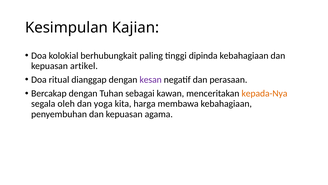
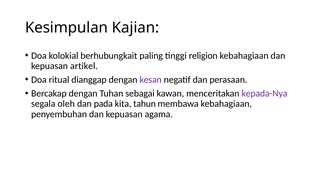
dipinda: dipinda -> religion
kepada-Nya colour: orange -> purple
yoga: yoga -> pada
harga: harga -> tahun
